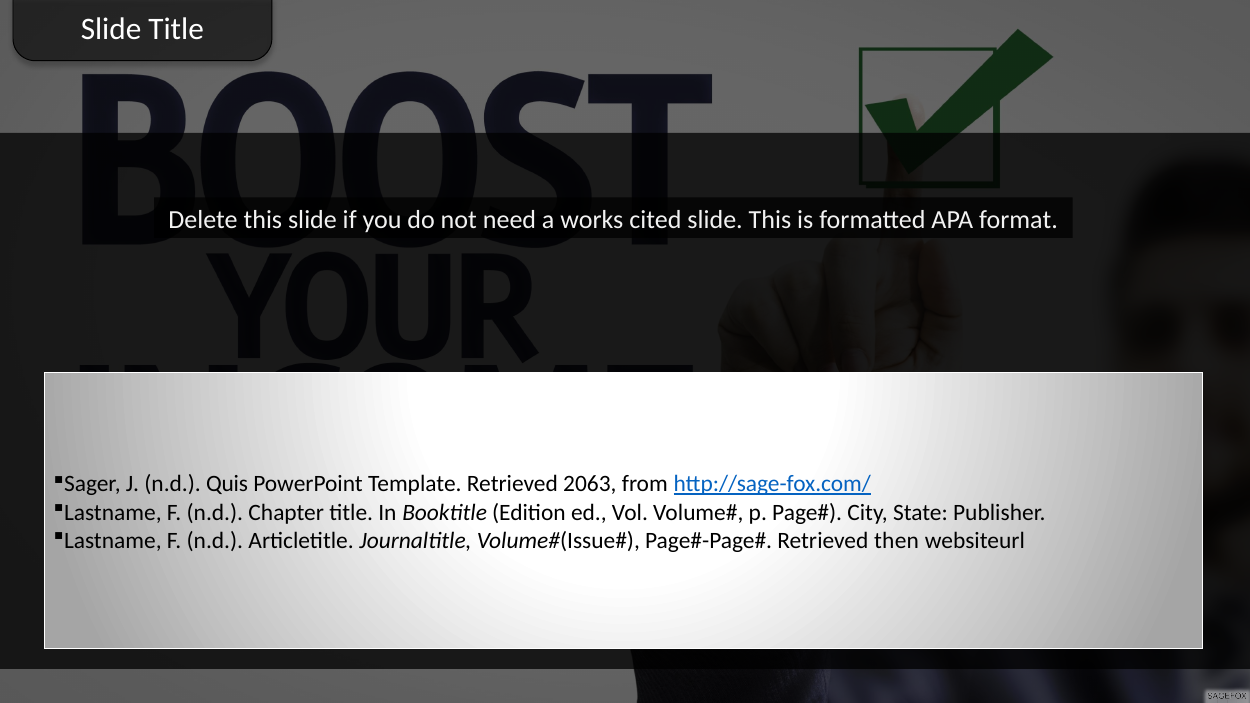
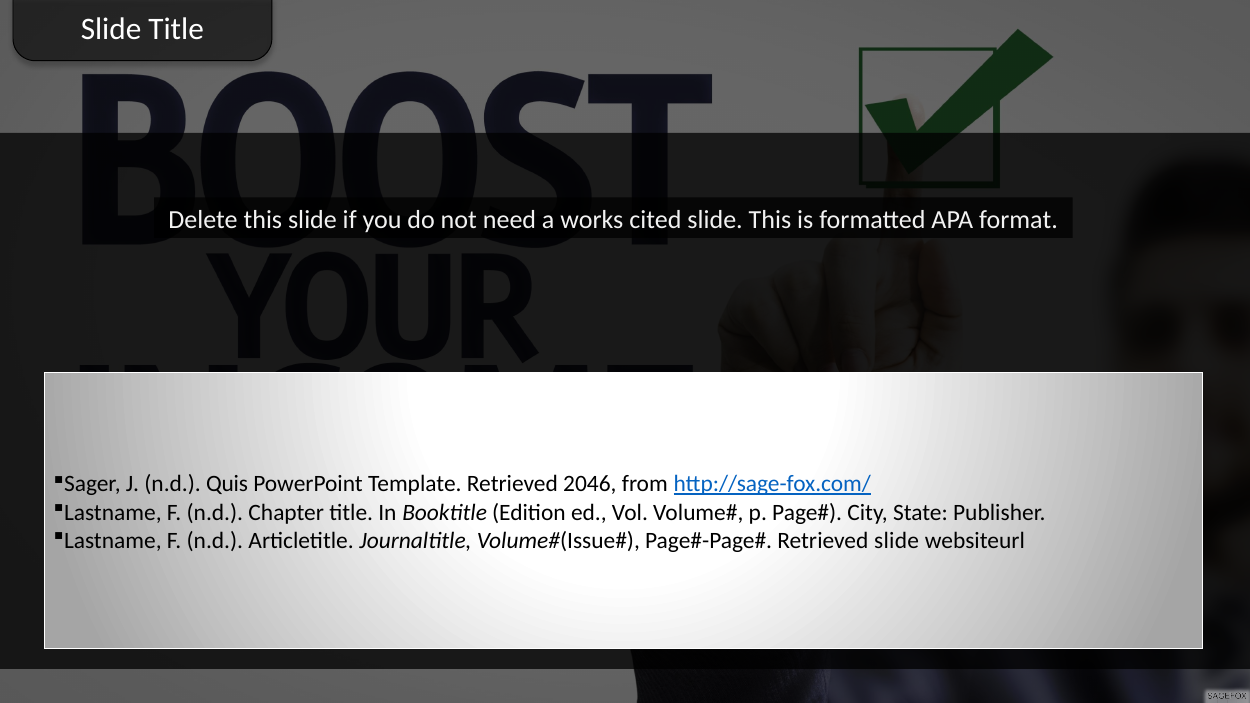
2063: 2063 -> 2046
Retrieved then: then -> slide
